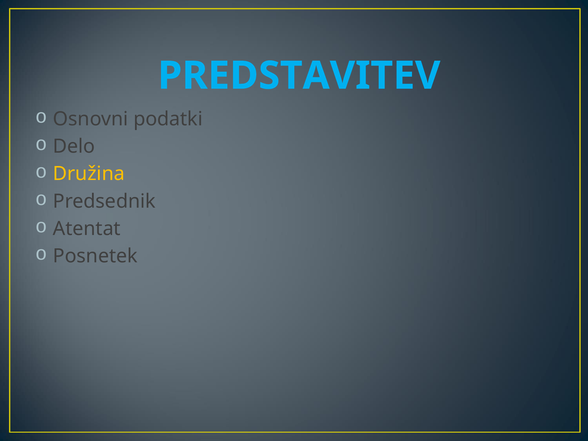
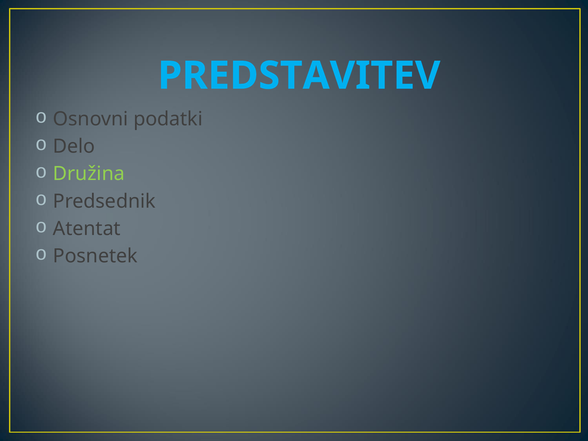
Družina colour: yellow -> light green
